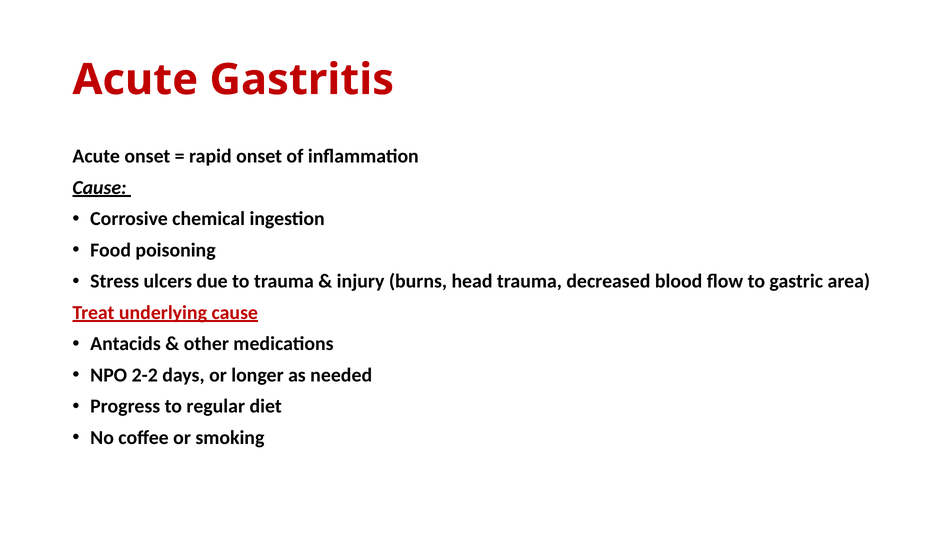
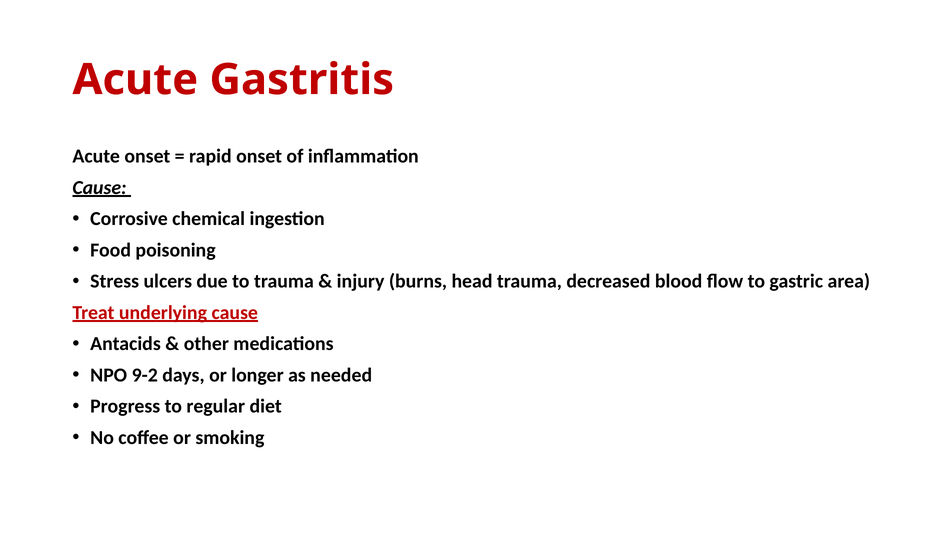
2-2: 2-2 -> 9-2
